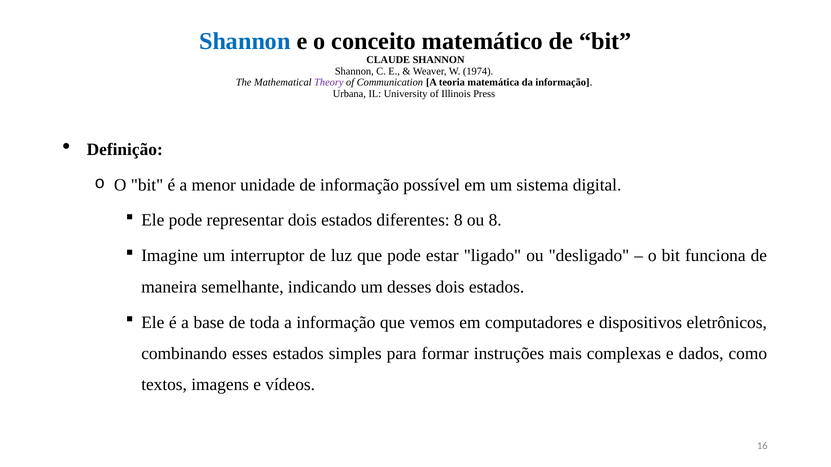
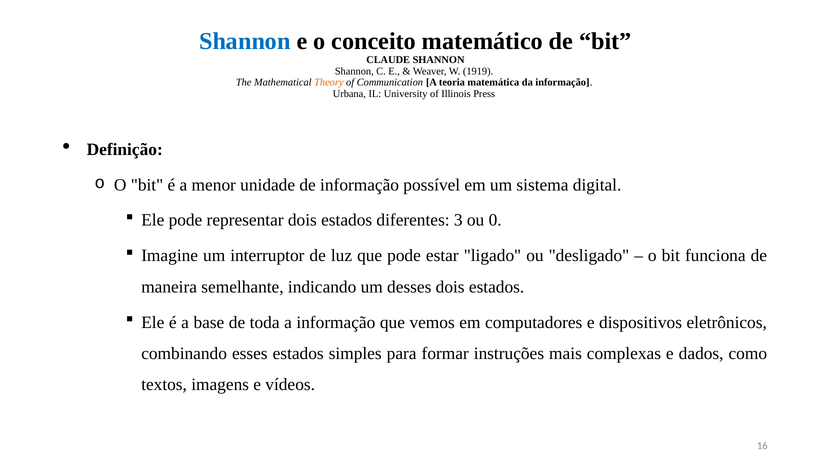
1974: 1974 -> 1919
Theory colour: purple -> orange
diferentes 8: 8 -> 3
ou 8: 8 -> 0
